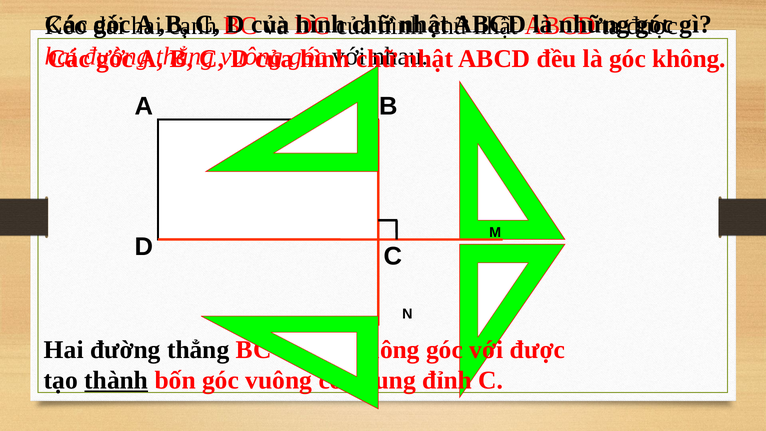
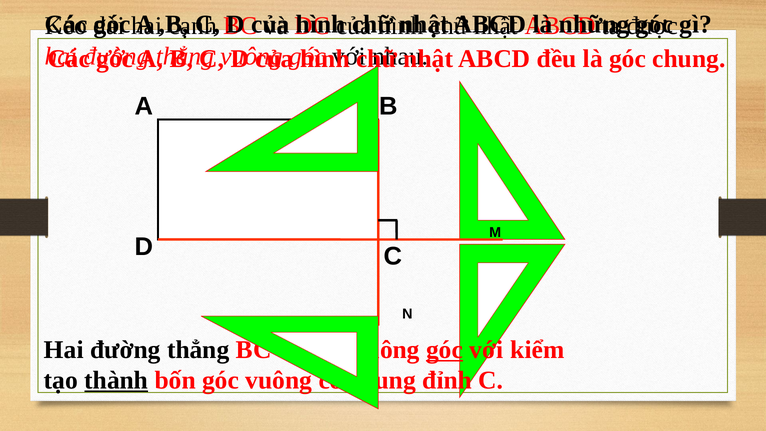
góc không: không -> chung
góc at (445, 350) underline: none -> present
với được: được -> kiểm
